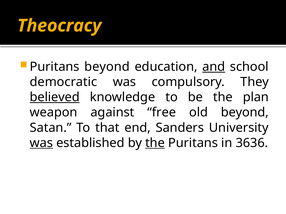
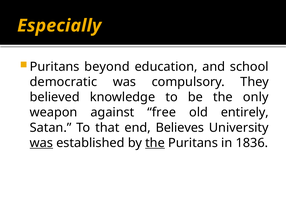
Theocracy: Theocracy -> Especially
and underline: present -> none
believed underline: present -> none
plan: plan -> only
old beyond: beyond -> entirely
Sanders: Sanders -> Believes
3636: 3636 -> 1836
